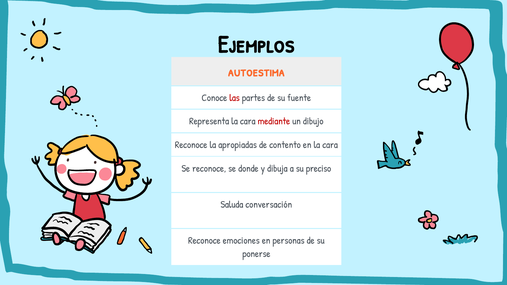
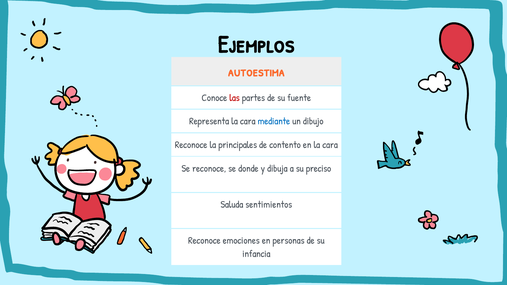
mediante colour: red -> blue
apropiadas: apropiadas -> principales
conversación: conversación -> sentimientos
ponerse: ponerse -> infancia
